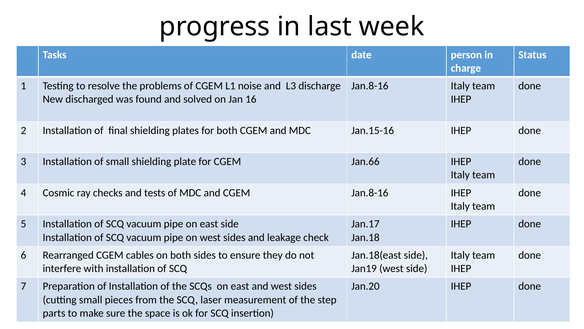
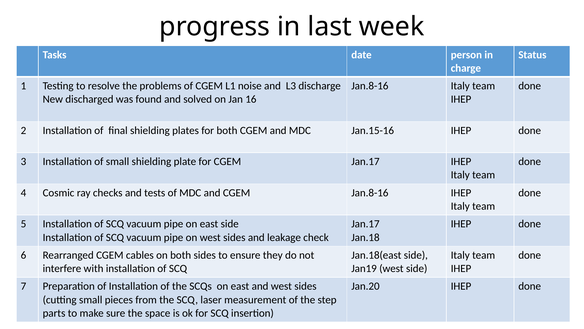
CGEM Jan.66: Jan.66 -> Jan.17
